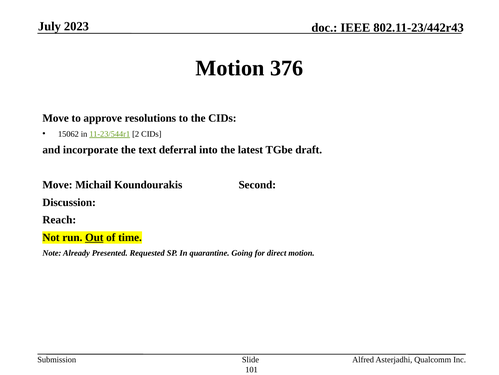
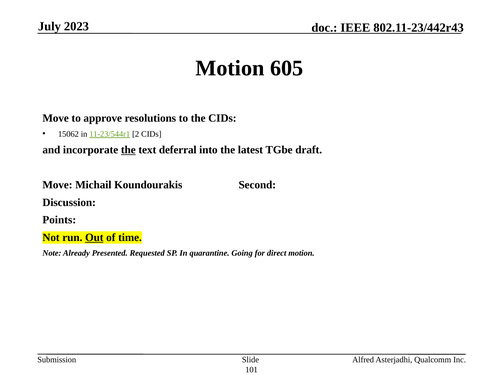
376: 376 -> 605
the at (128, 150) underline: none -> present
Reach: Reach -> Points
